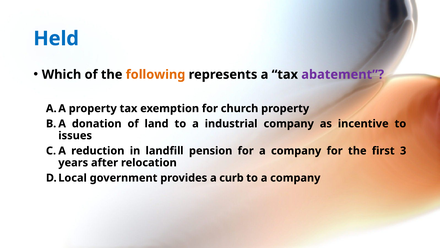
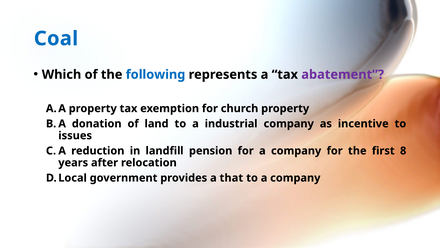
Held: Held -> Coal
following colour: orange -> blue
3: 3 -> 8
curb: curb -> that
